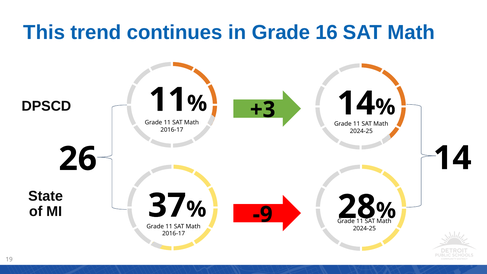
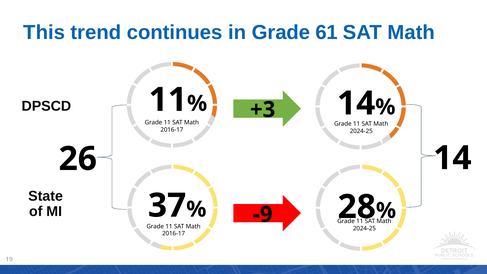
16: 16 -> 61
